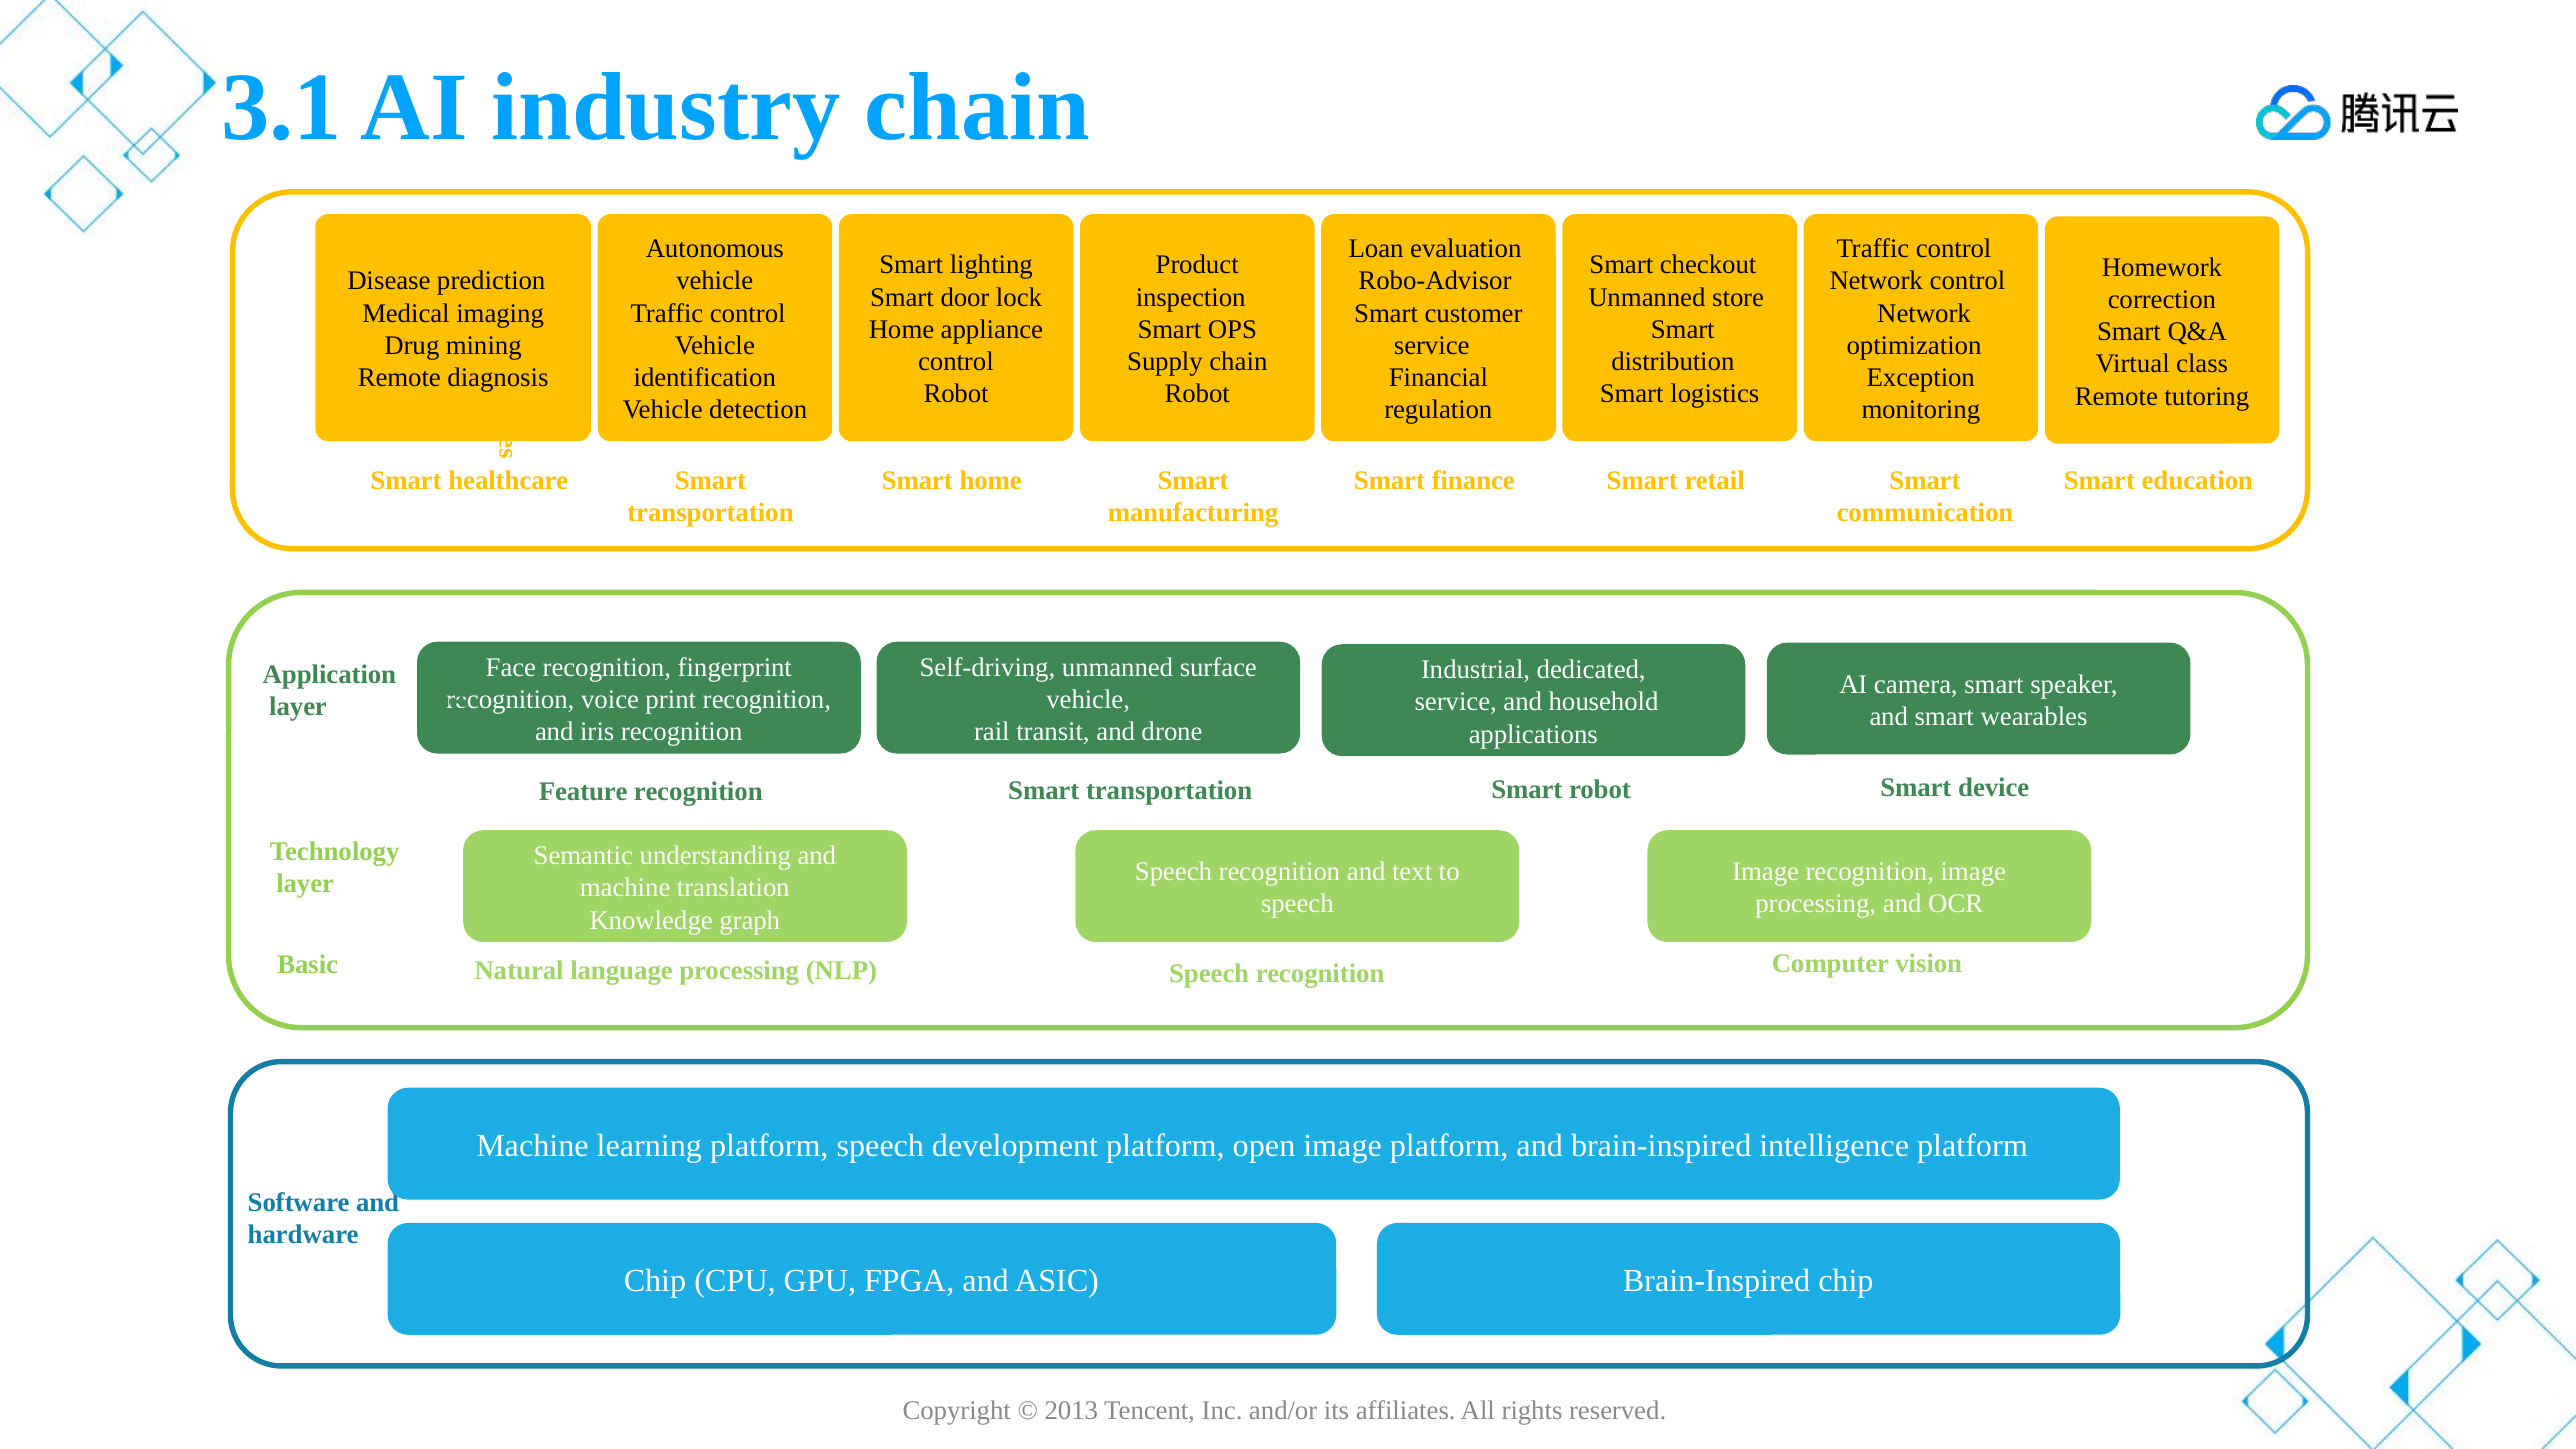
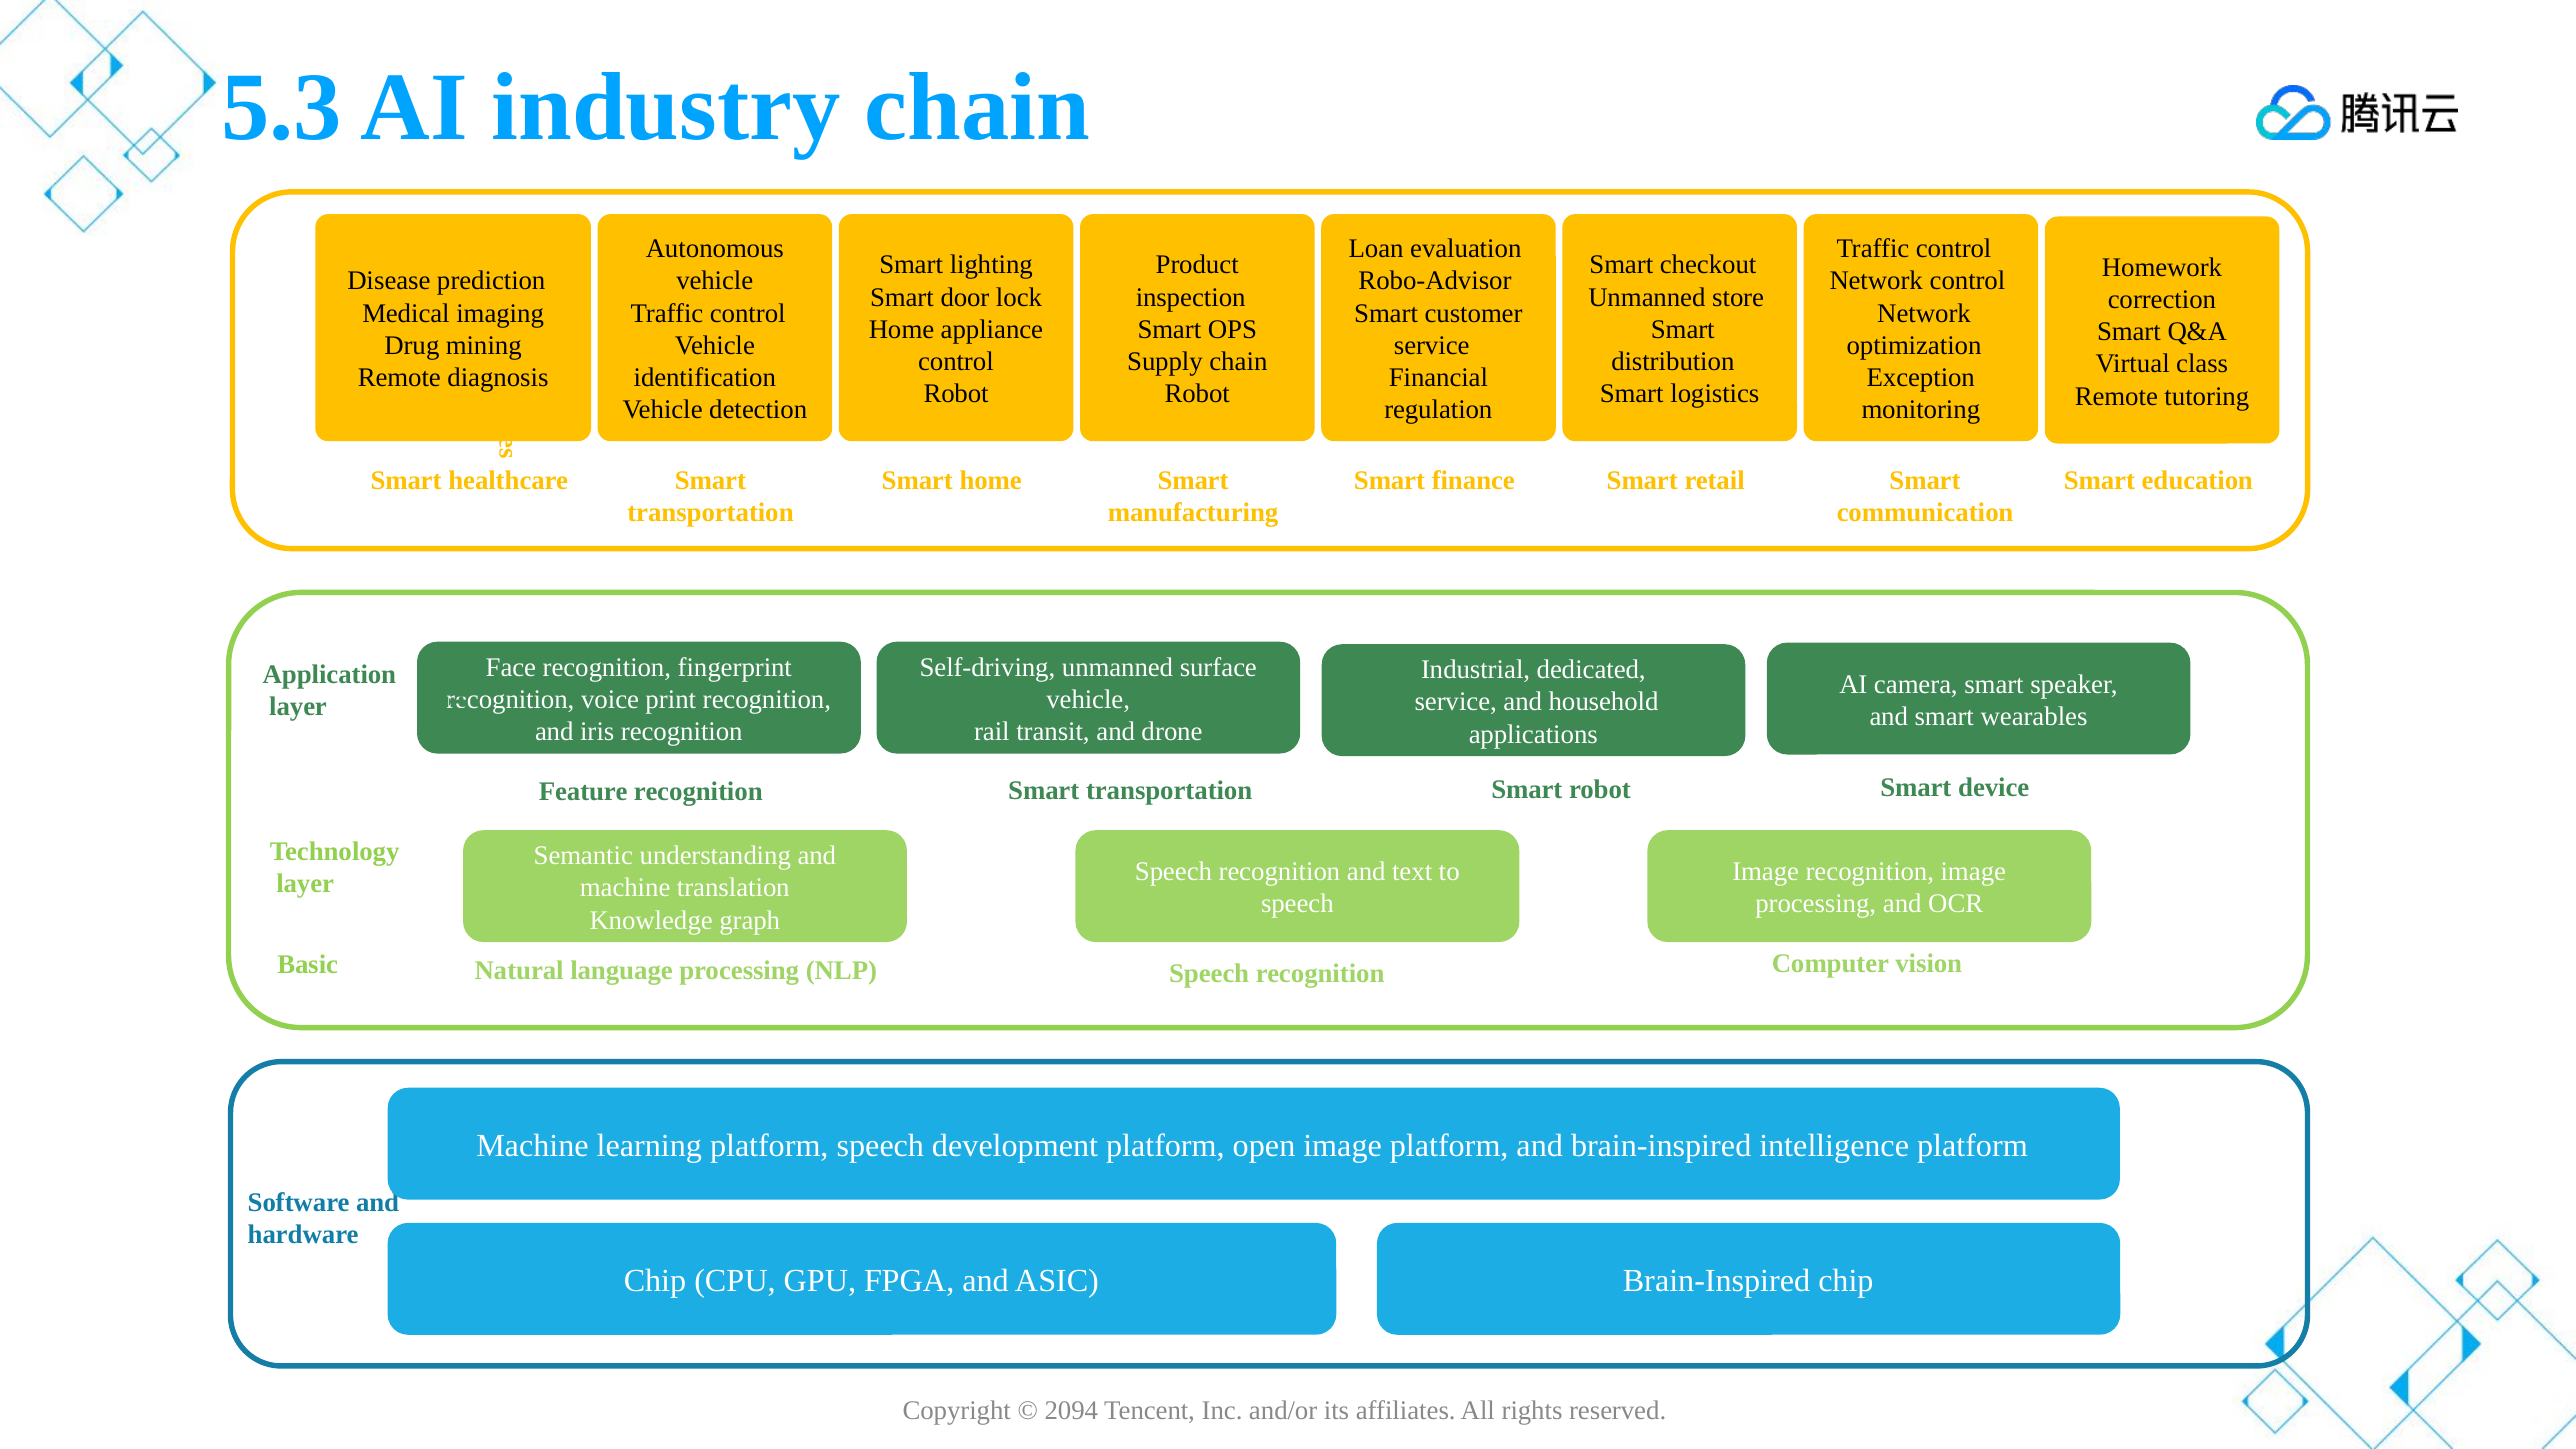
3.1: 3.1 -> 5.3
2013: 2013 -> 2094
